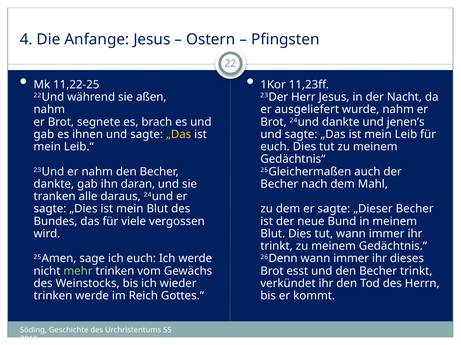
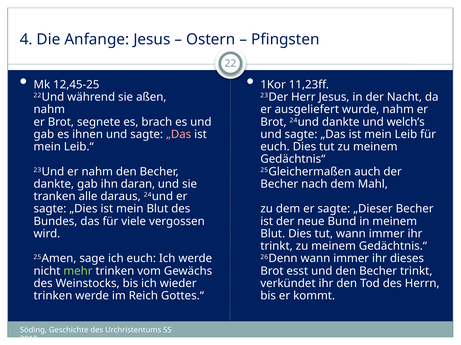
11,22-25: 11,22-25 -> 12,45-25
jenen’s: jenen’s -> welch’s
„Das at (179, 135) colour: yellow -> pink
